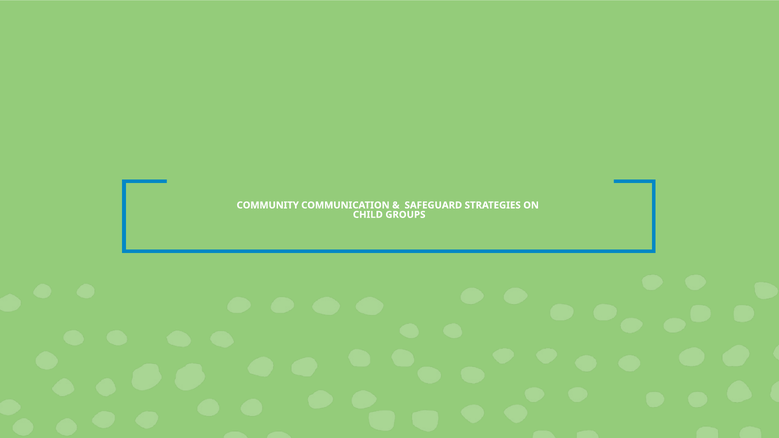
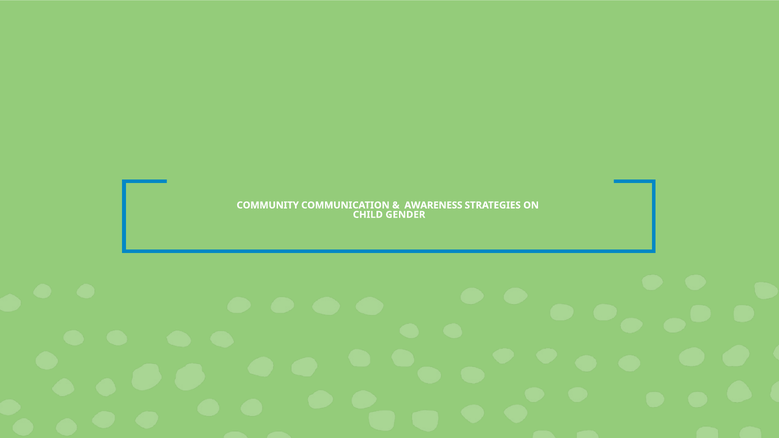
SAFEGUARD: SAFEGUARD -> AWARENESS
GROUPS: GROUPS -> GENDER
